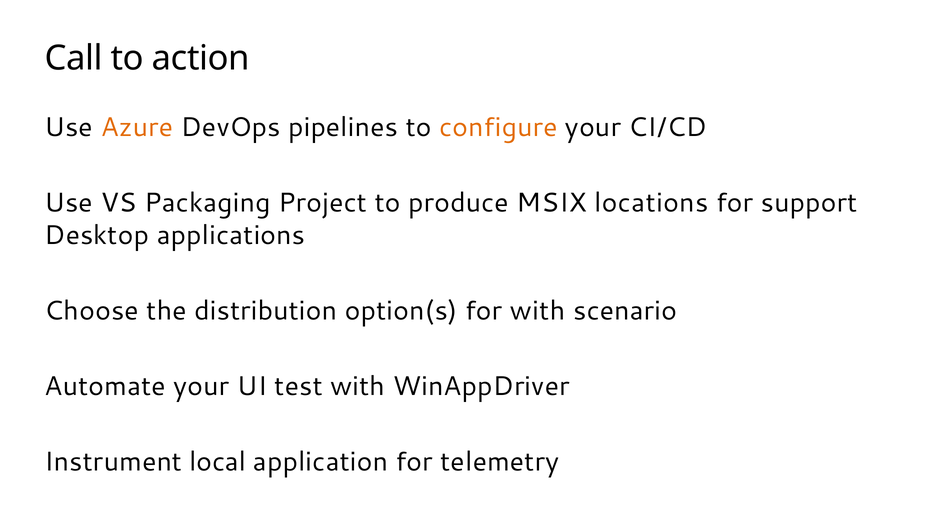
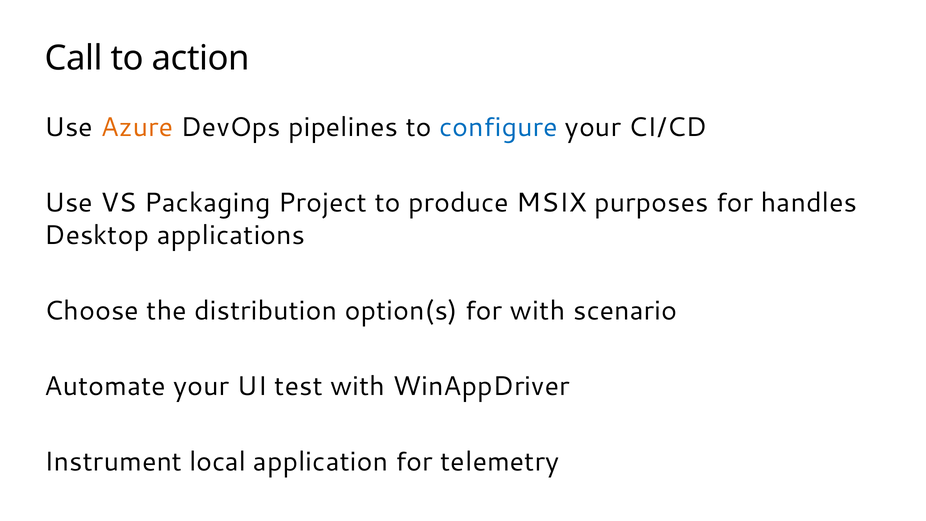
configure colour: orange -> blue
locations: locations -> purposes
support: support -> handles
